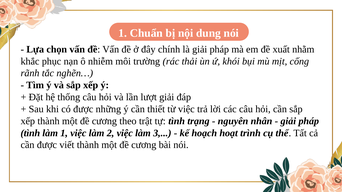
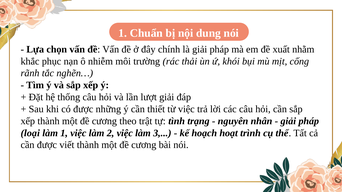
tình at (30, 133): tình -> loại
